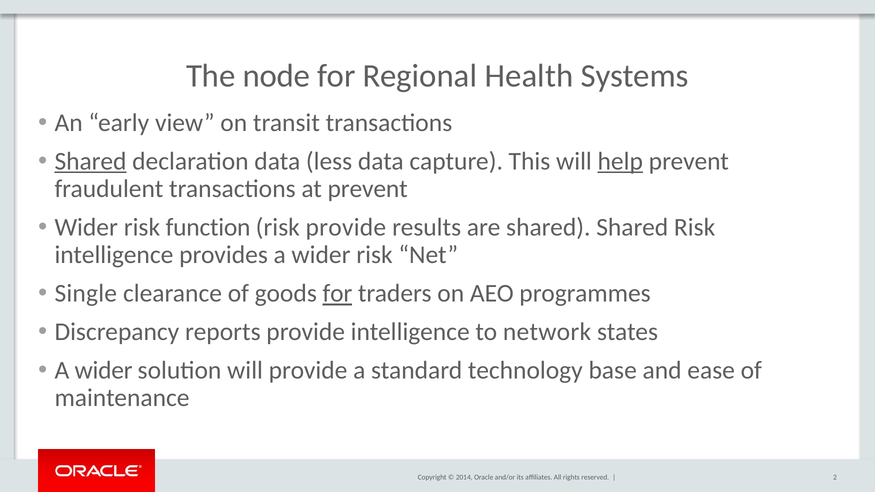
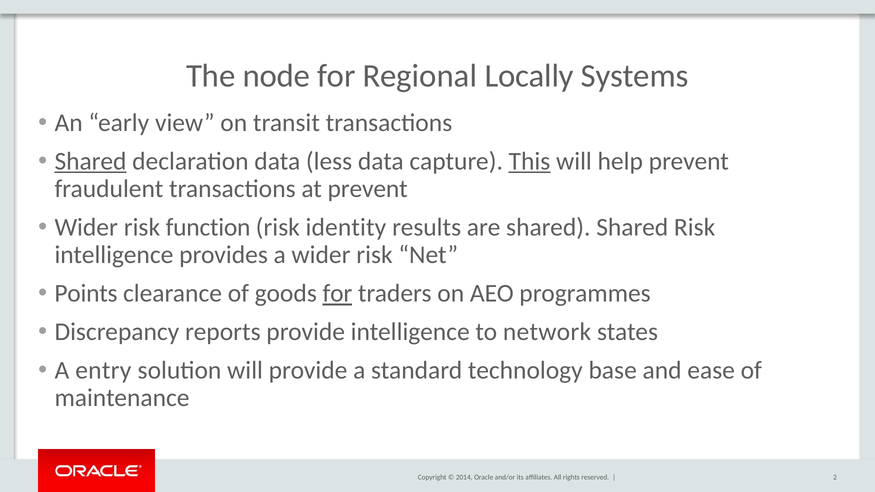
Health: Health -> Locally
This underline: none -> present
help underline: present -> none
risk provide: provide -> identity
Single: Single -> Points
wider at (104, 371): wider -> entry
